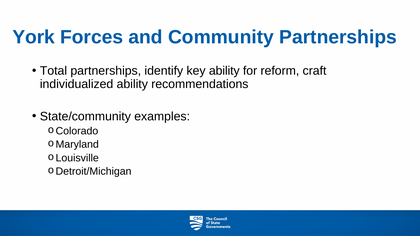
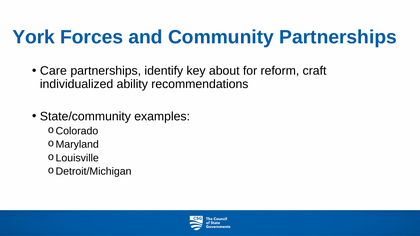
Total: Total -> Care
key ability: ability -> about
